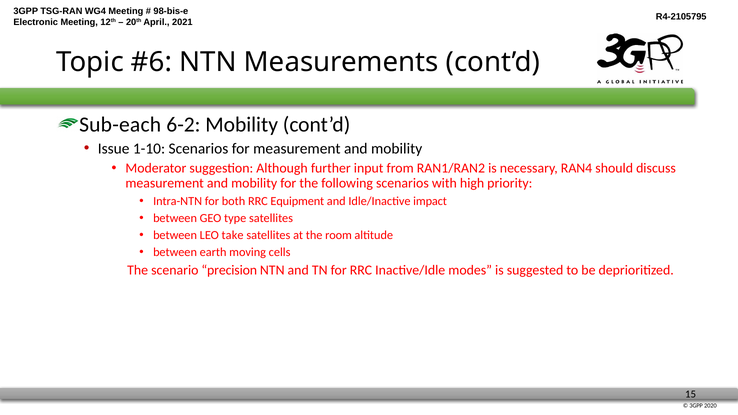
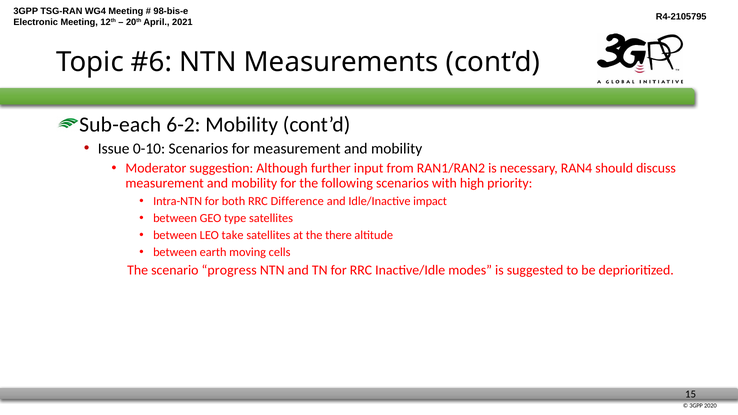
1-10: 1-10 -> 0-10
Equipment: Equipment -> Difference
room: room -> there
precision: precision -> progress
